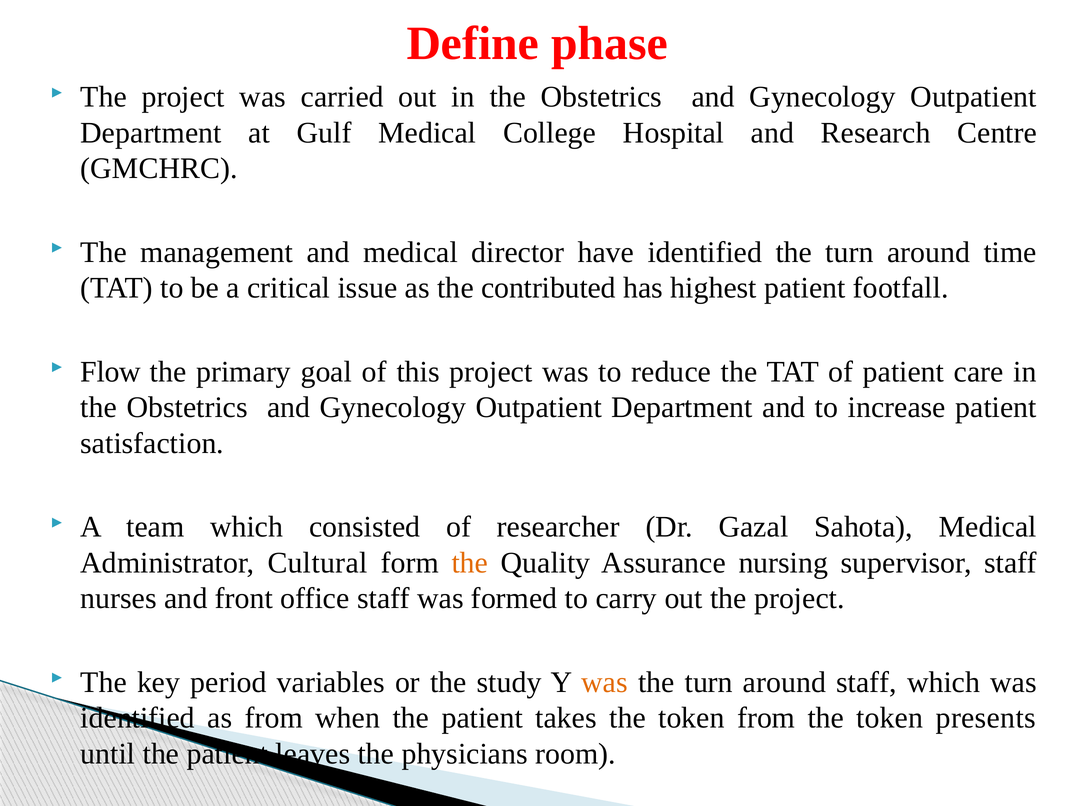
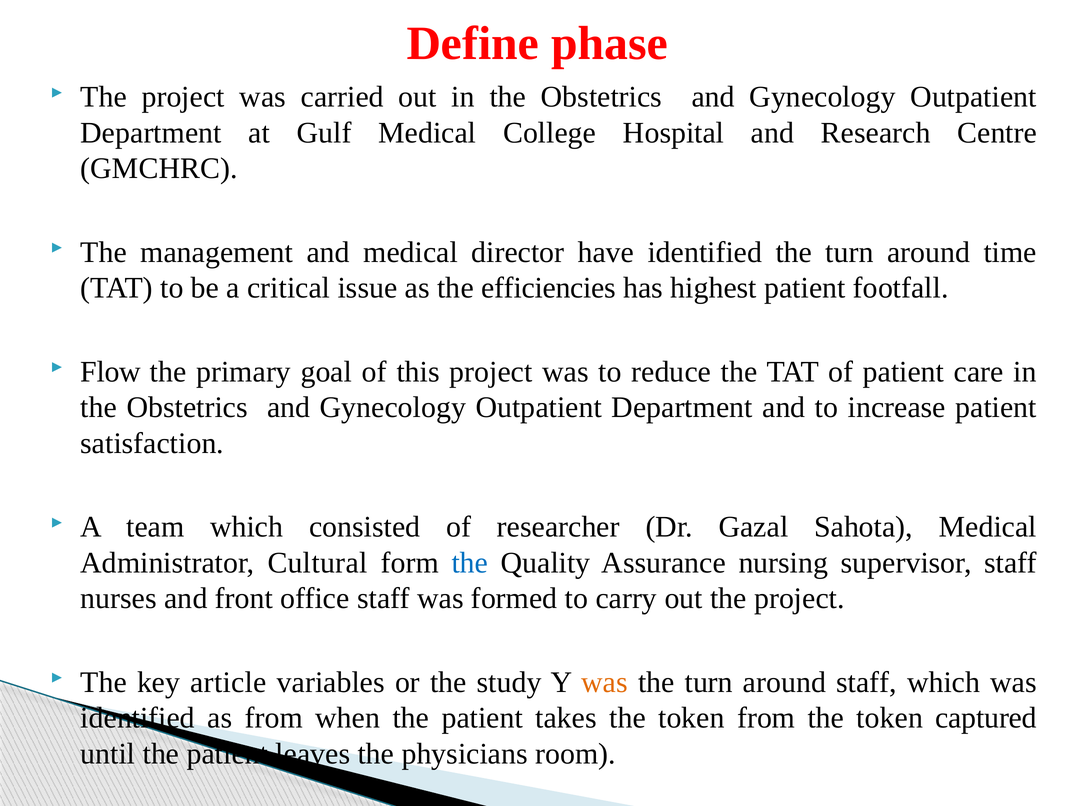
contributed: contributed -> efficiencies
the at (470, 563) colour: orange -> blue
period: period -> article
presents: presents -> captured
